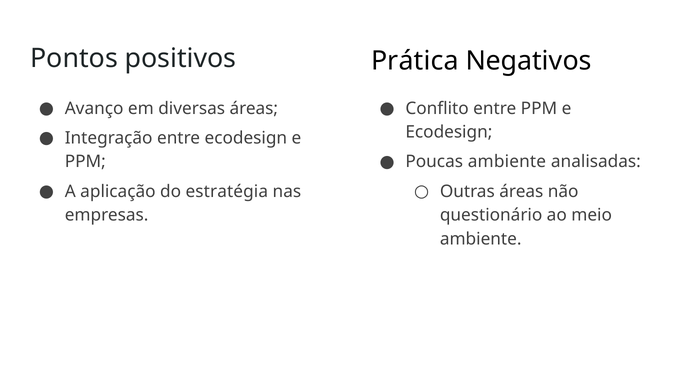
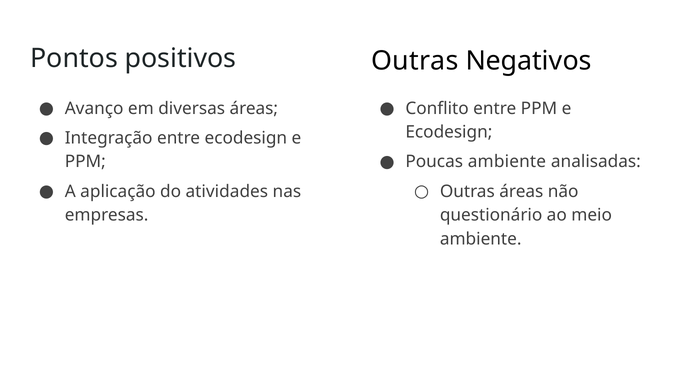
Prática at (415, 61): Prática -> Outras
estratégia: estratégia -> atividades
